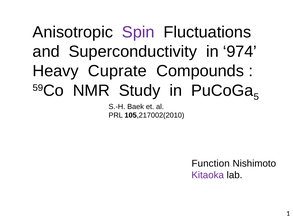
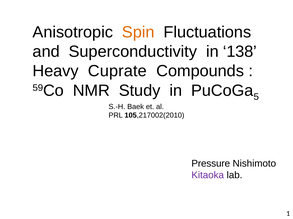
Spin colour: purple -> orange
974: 974 -> 138
Function: Function -> Pressure
